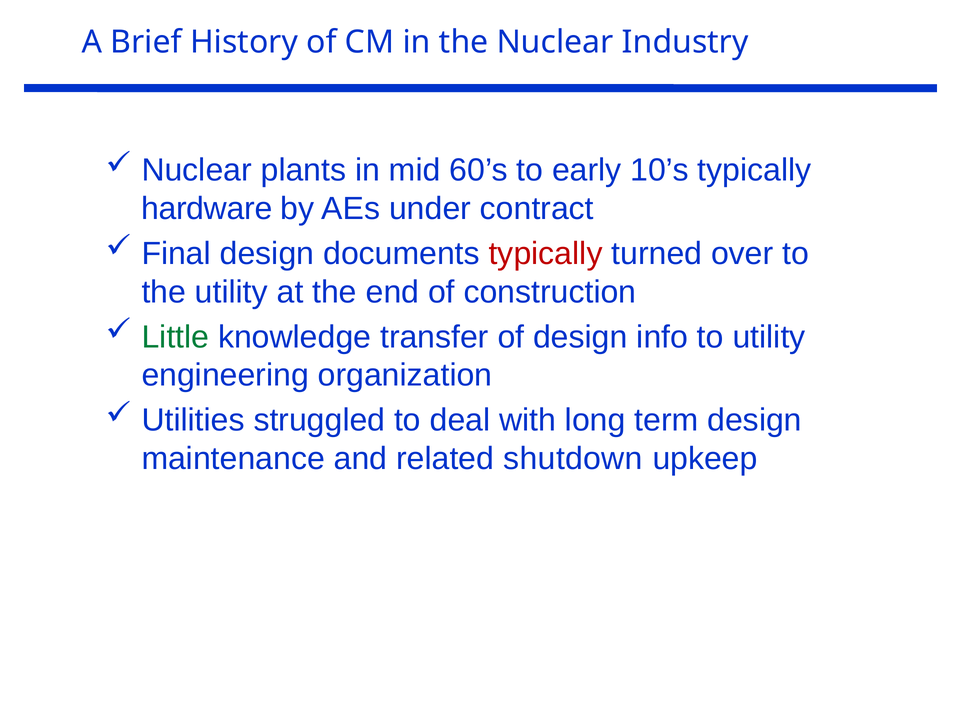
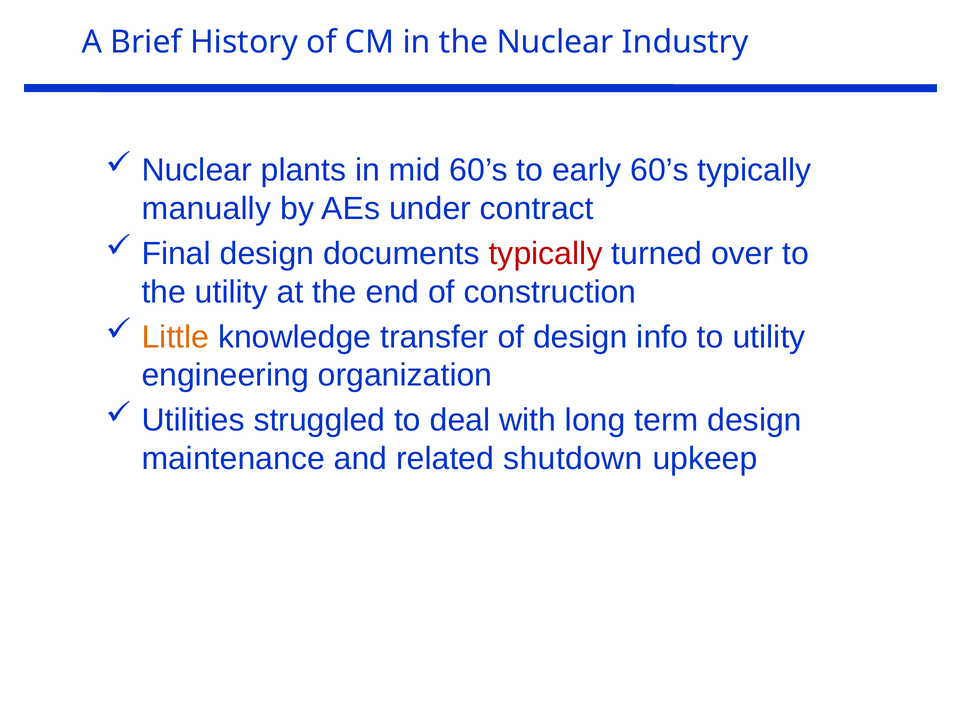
early 10’s: 10’s -> 60’s
hardware: hardware -> manually
Little colour: green -> orange
